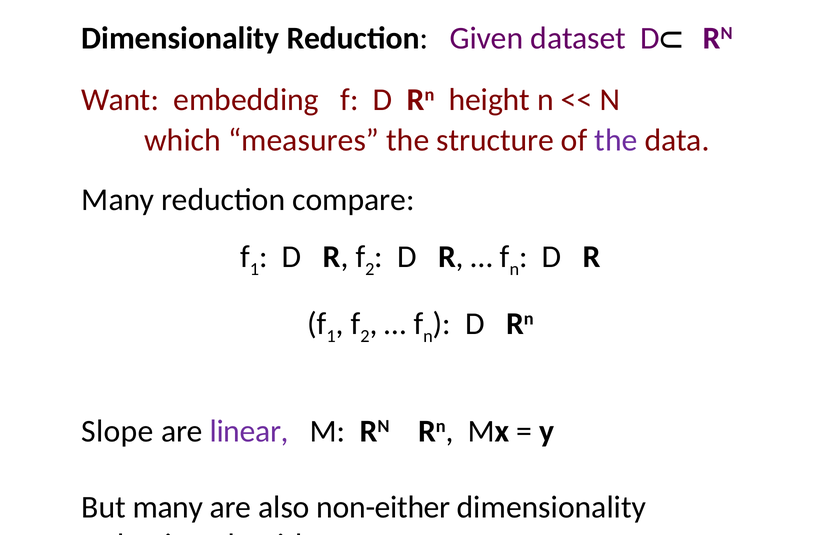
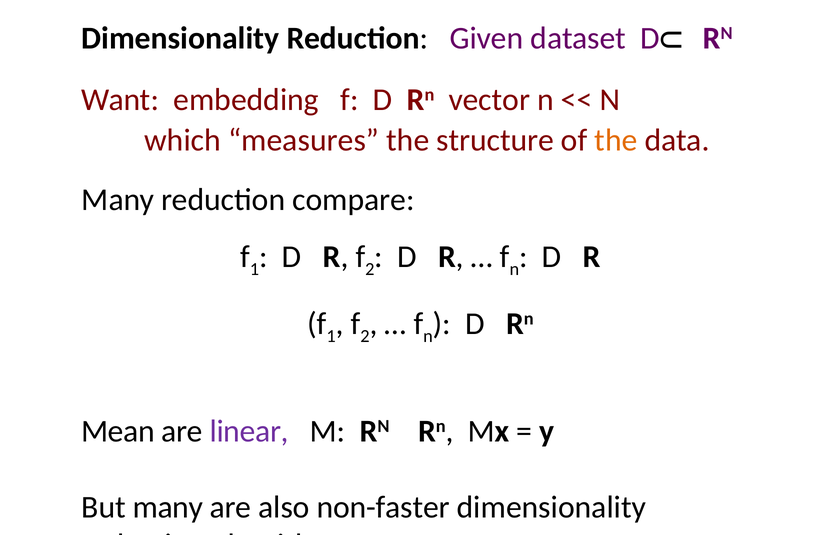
height: height -> vector
the at (616, 140) colour: purple -> orange
Slope: Slope -> Mean
non-either: non-either -> non-faster
